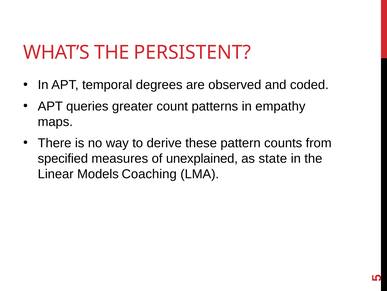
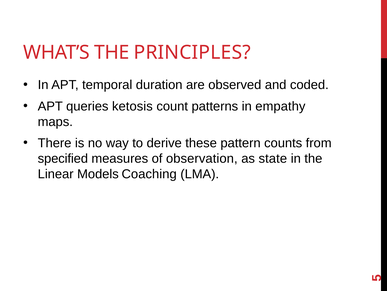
PERSISTENT: PERSISTENT -> PRINCIPLES
degrees: degrees -> duration
greater: greater -> ketosis
unexplained: unexplained -> observation
